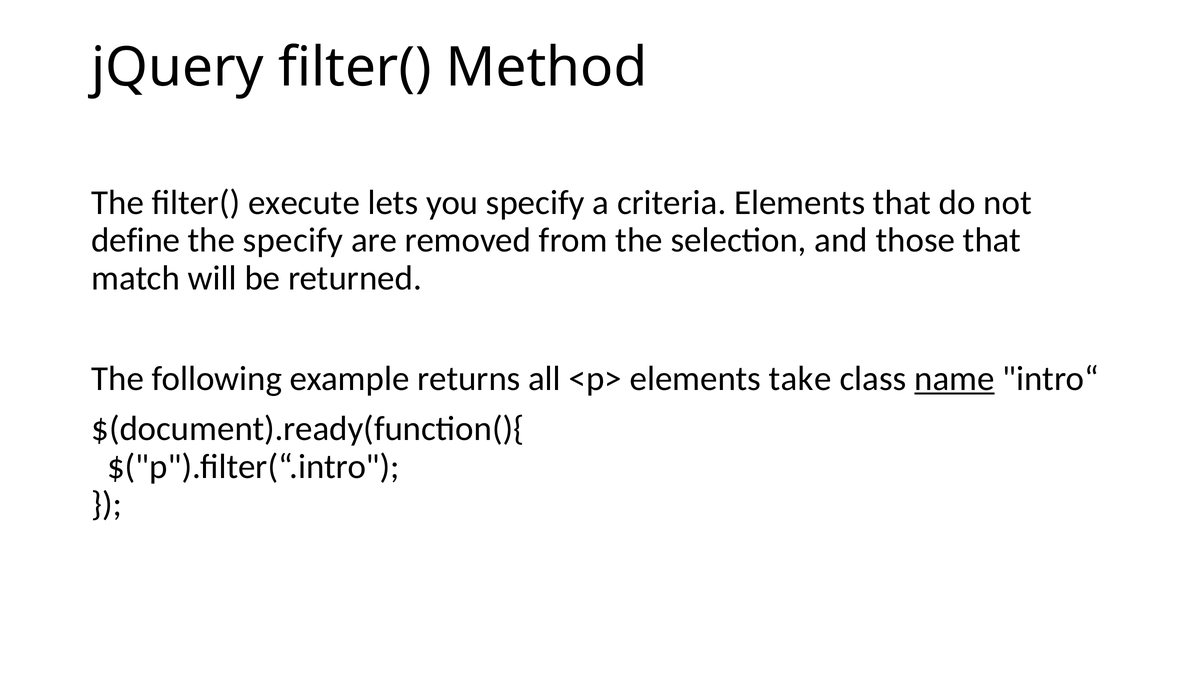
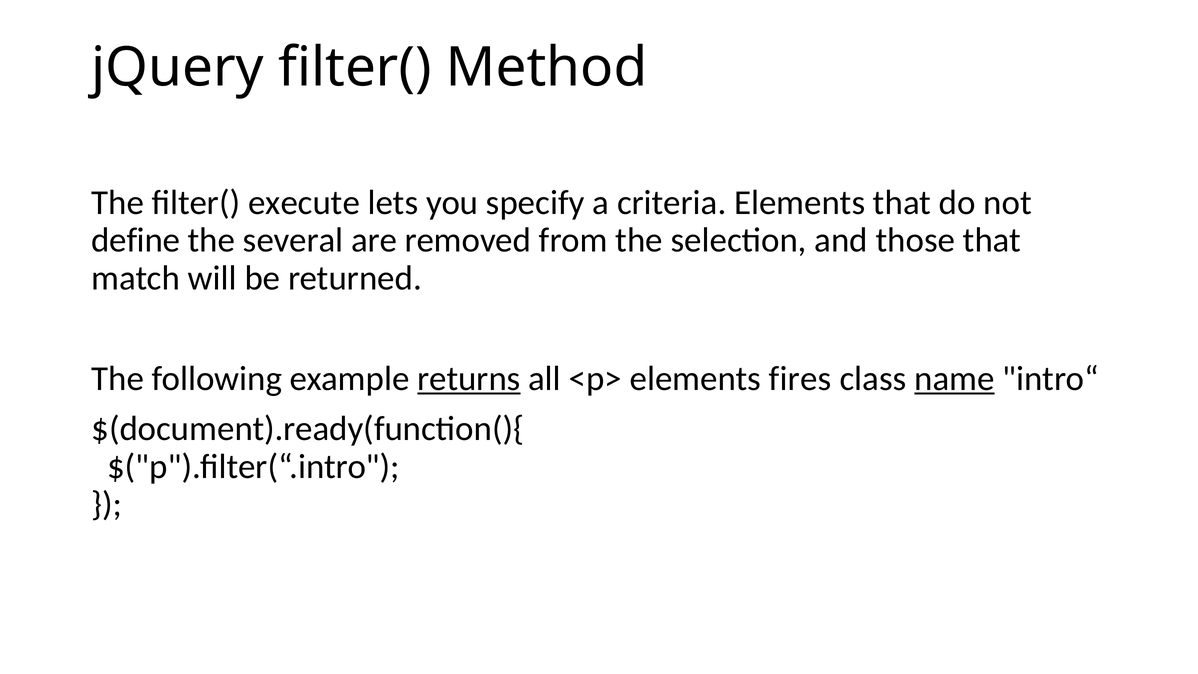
the specify: specify -> several
returns underline: none -> present
take: take -> fires
